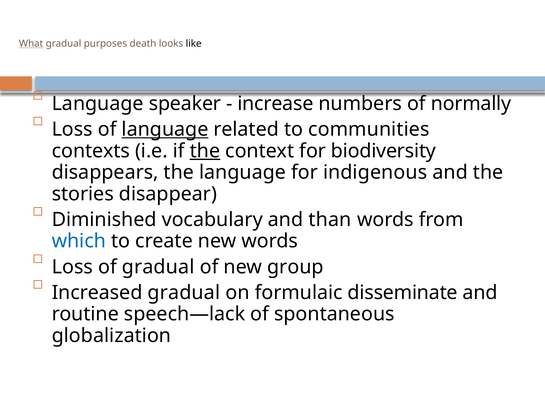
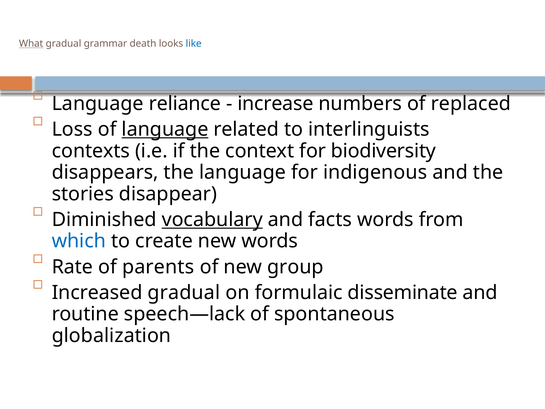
purposes: purposes -> grammar
like colour: black -> blue
speaker: speaker -> reliance
normally: normally -> replaced
communities: communities -> interlinguists
the at (205, 151) underline: present -> none
vocabulary underline: none -> present
than: than -> facts
Loss at (72, 267): Loss -> Rate
of gradual: gradual -> parents
